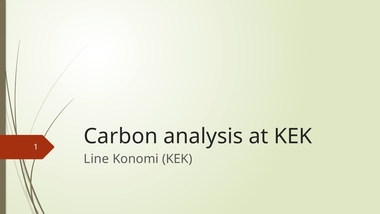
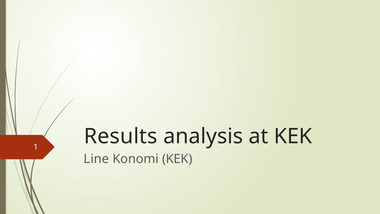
Carbon: Carbon -> Results
